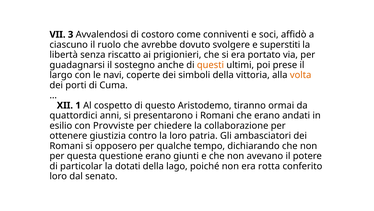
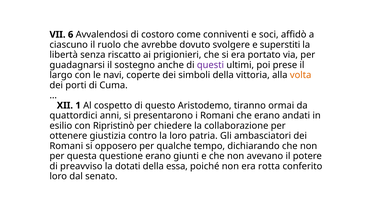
3: 3 -> 6
questi colour: orange -> purple
Provviste: Provviste -> Ripristinò
particolar: particolar -> preavviso
lago: lago -> essa
